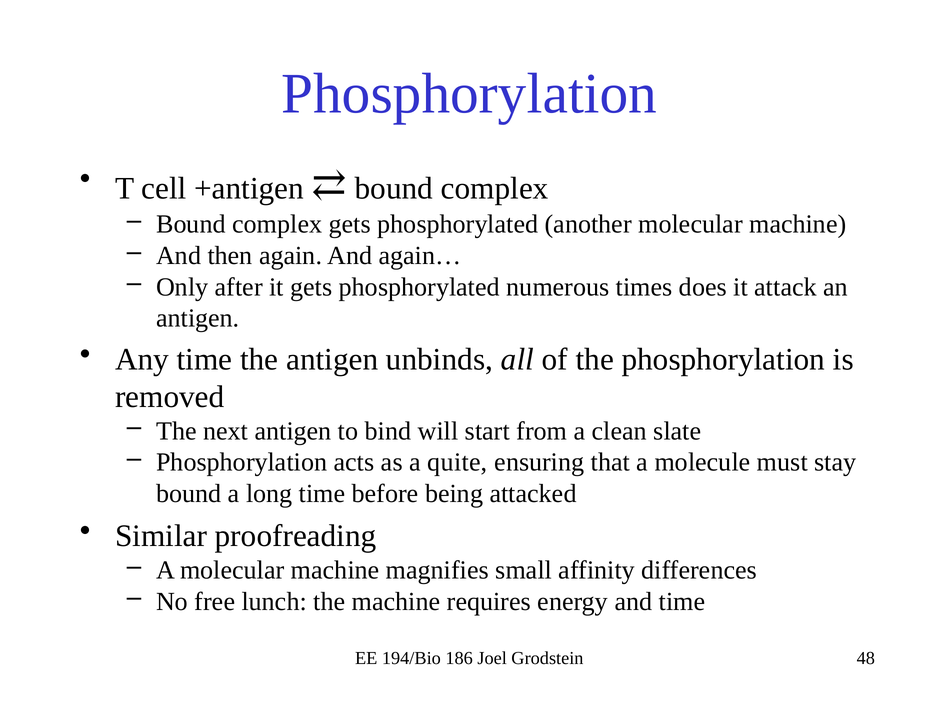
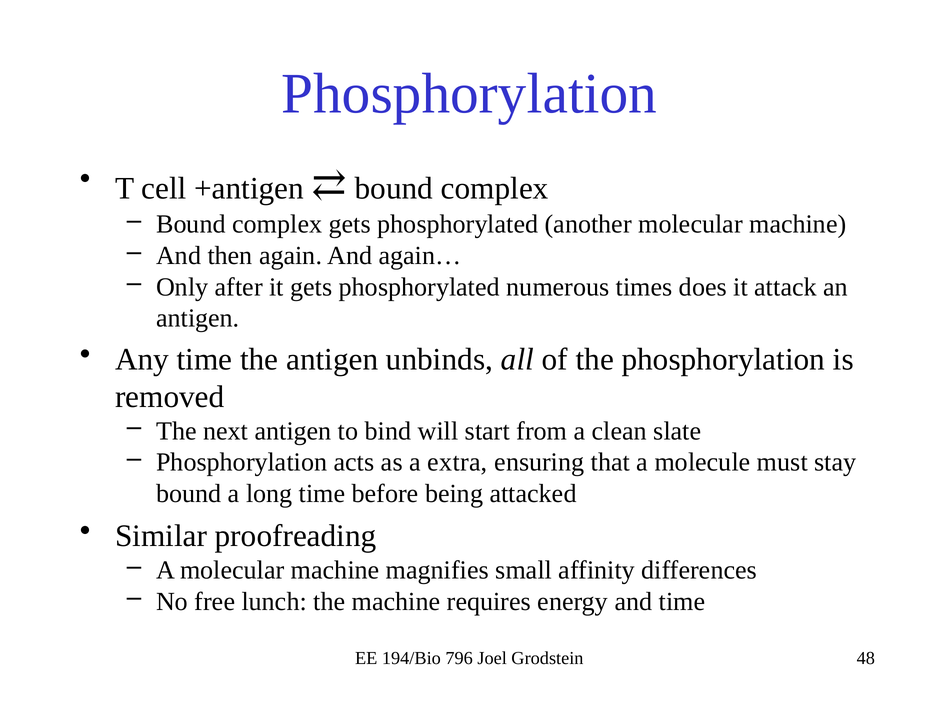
quite: quite -> extra
186: 186 -> 796
